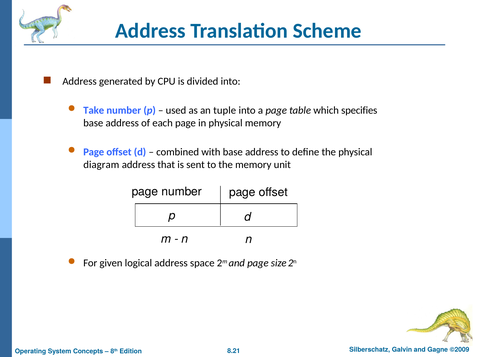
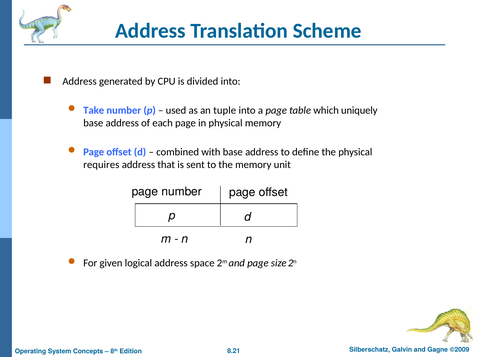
specifies: specifies -> uniquely
diagram: diagram -> requires
